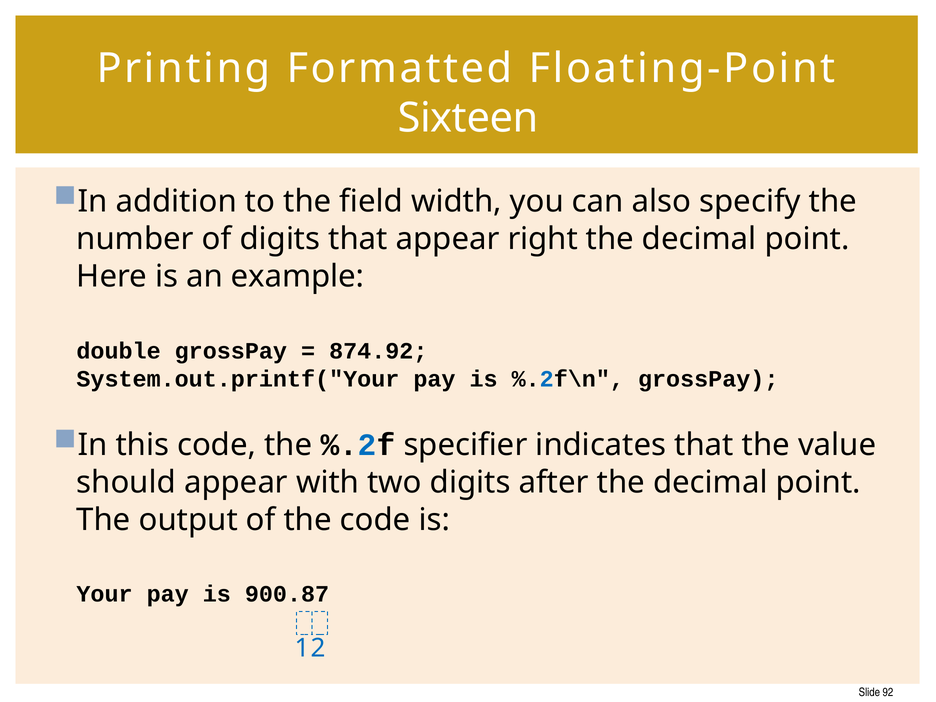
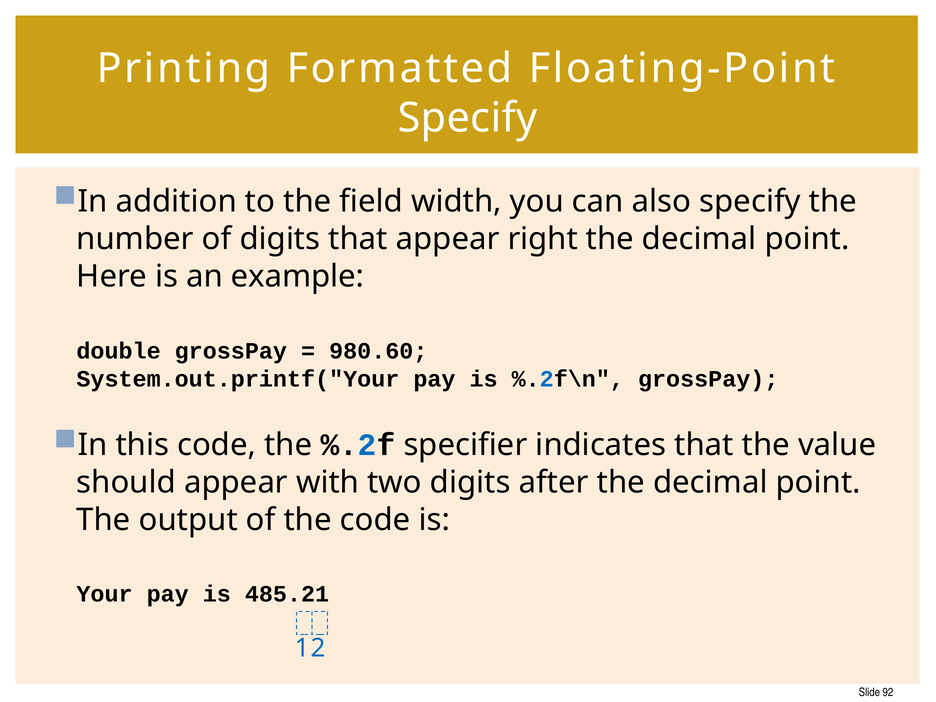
Sixteen at (468, 118): Sixteen -> Specify
874.92: 874.92 -> 980.60
900.87: 900.87 -> 485.21
